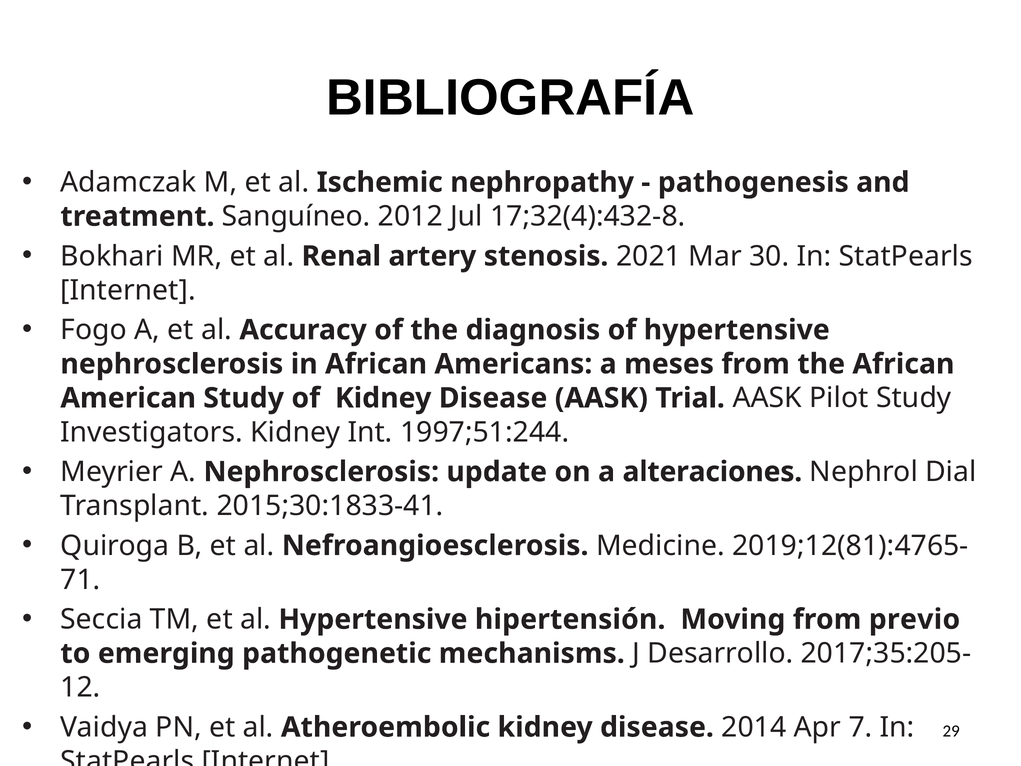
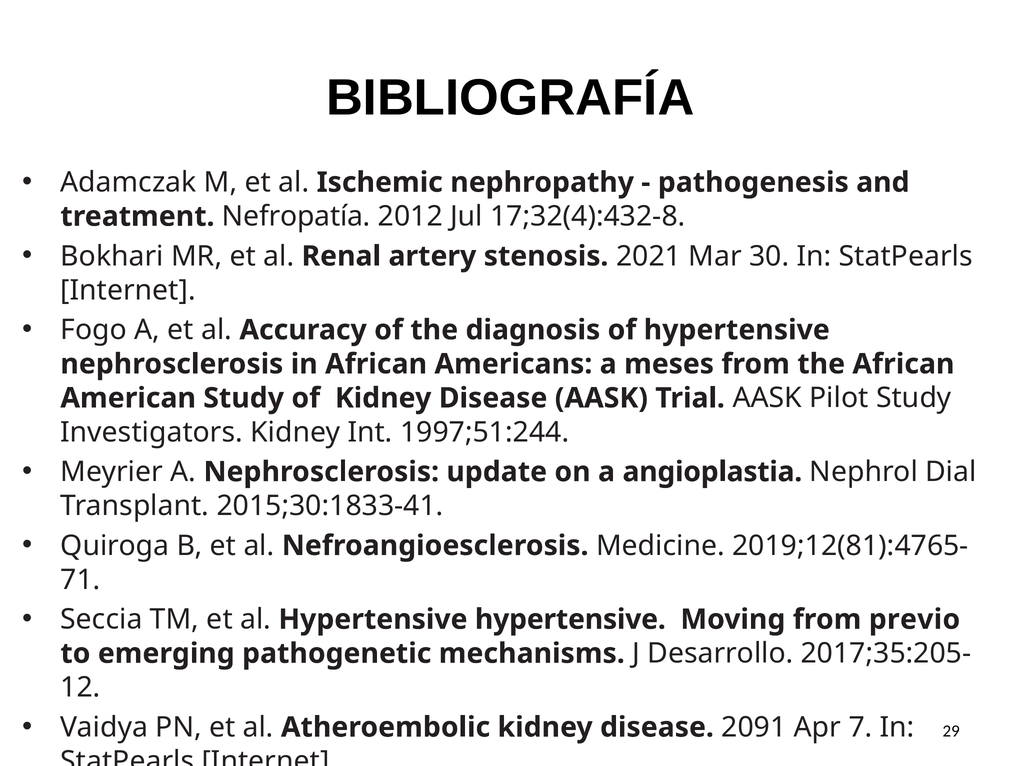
Sanguíneo: Sanguíneo -> Nefropatía
alteraciones: alteraciones -> angioplastia
Hypertensive hipertensión: hipertensión -> hypertensive
2014: 2014 -> 2091
